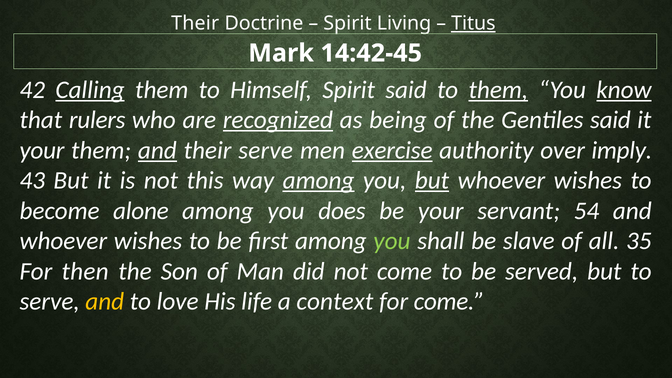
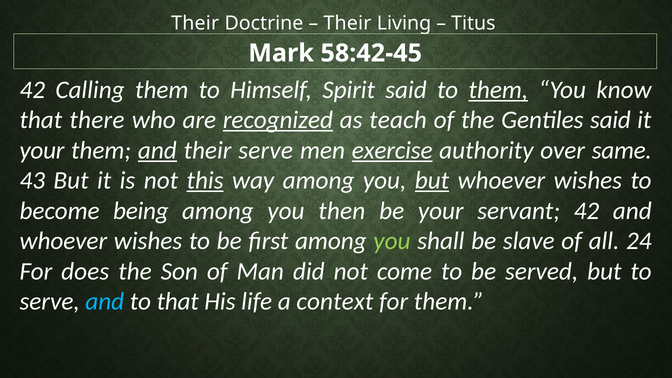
Spirit at (347, 23): Spirit -> Their
Titus underline: present -> none
14:42-45: 14:42-45 -> 58:42-45
Calling underline: present -> none
know underline: present -> none
rulers: rulers -> there
being: being -> teach
imply: imply -> same
this underline: none -> present
among at (319, 181) underline: present -> none
alone: alone -> being
does: does -> then
servant 54: 54 -> 42
35: 35 -> 24
then: then -> does
and at (105, 302) colour: yellow -> light blue
to love: love -> that
for come: come -> them
